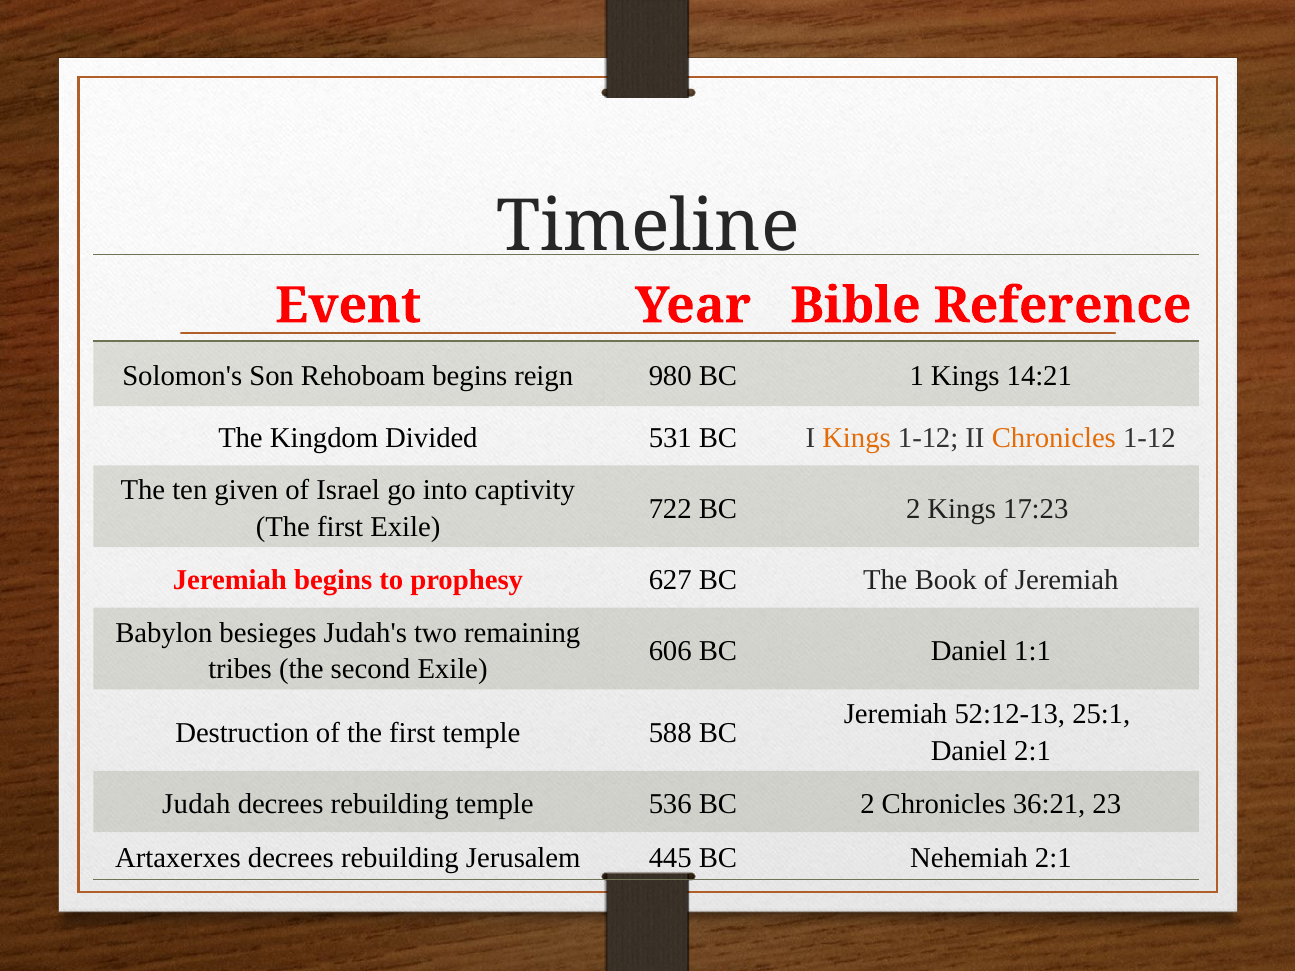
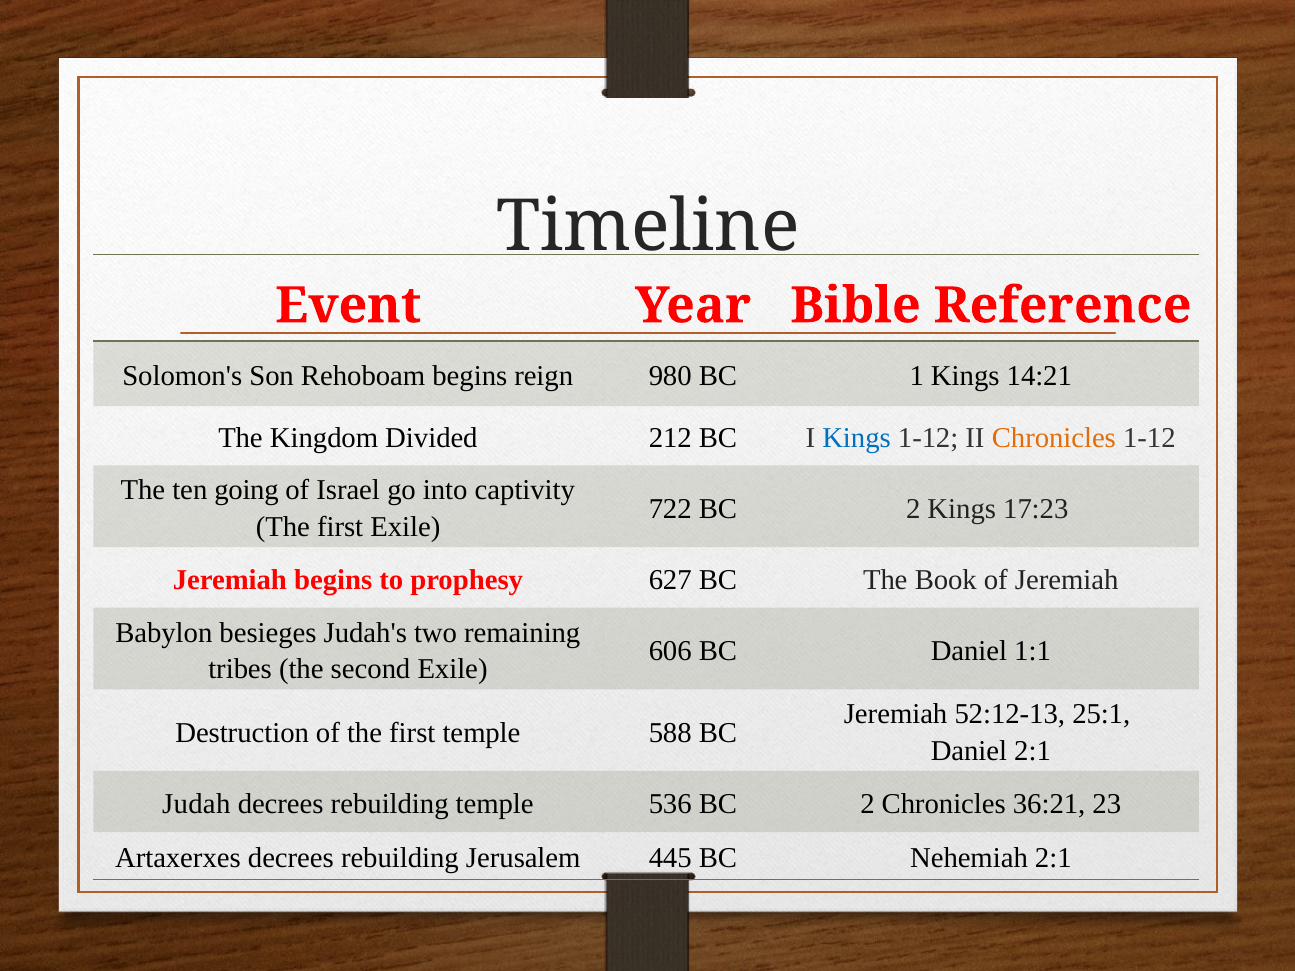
531: 531 -> 212
Kings at (857, 439) colour: orange -> blue
given: given -> going
